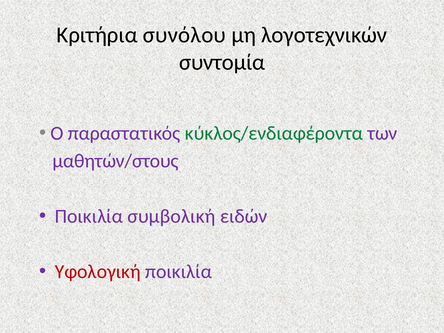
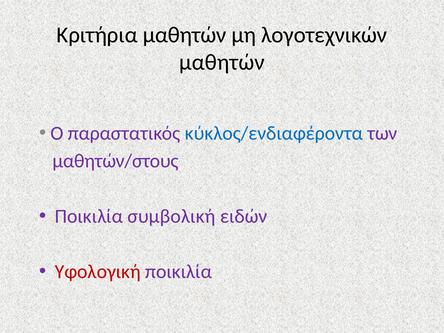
Κριτήρια συνόλου: συνόλου -> μαθητών
συντομία at (222, 62): συντομία -> μαθητών
κύκλος/ενδιαφέροντα colour: green -> blue
